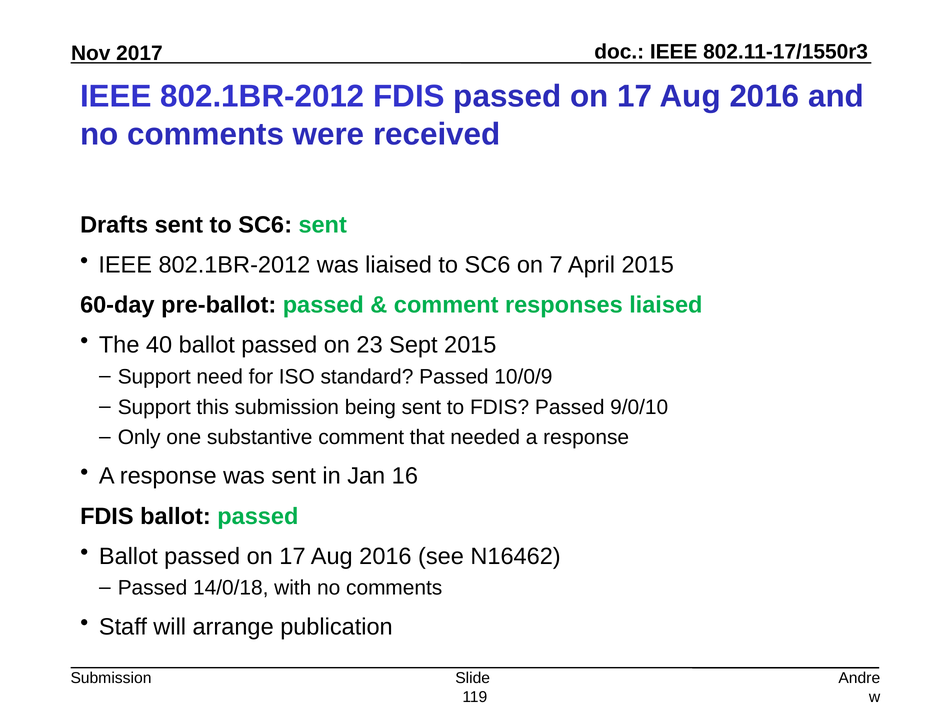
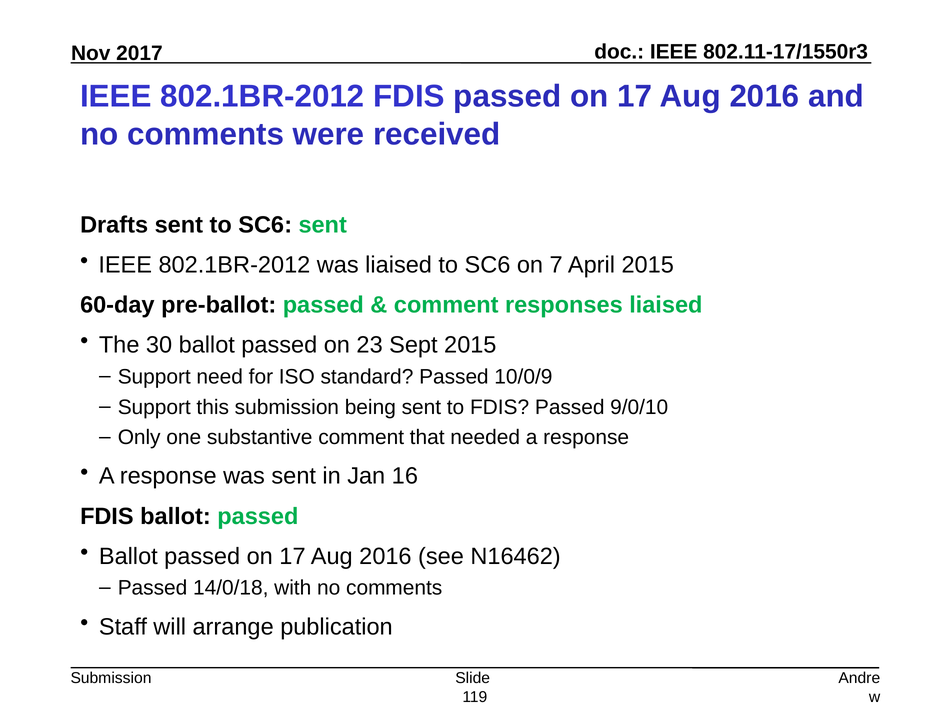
40: 40 -> 30
